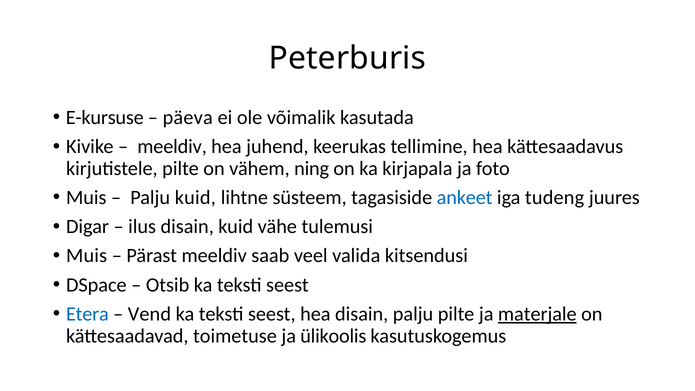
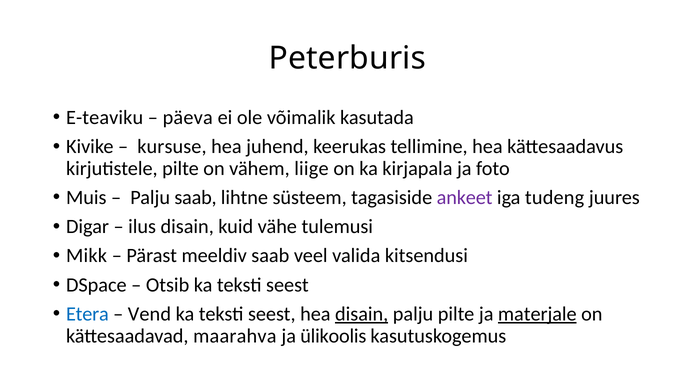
E-kursuse: E-kursuse -> E-teaviku
meeldiv at (172, 147): meeldiv -> kursuse
ning: ning -> liige
Palju kuid: kuid -> saab
ankeet colour: blue -> purple
Muis at (87, 256): Muis -> Mikk
disain at (362, 314) underline: none -> present
toimetuse: toimetuse -> maarahva
